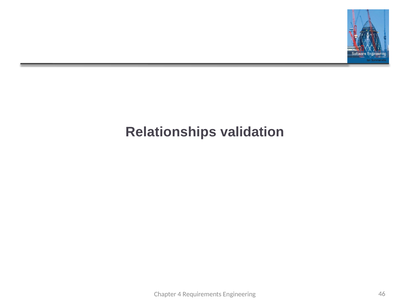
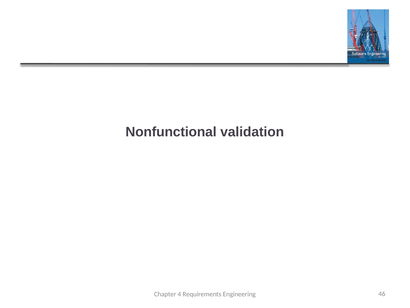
Relationships: Relationships -> Nonfunctional
